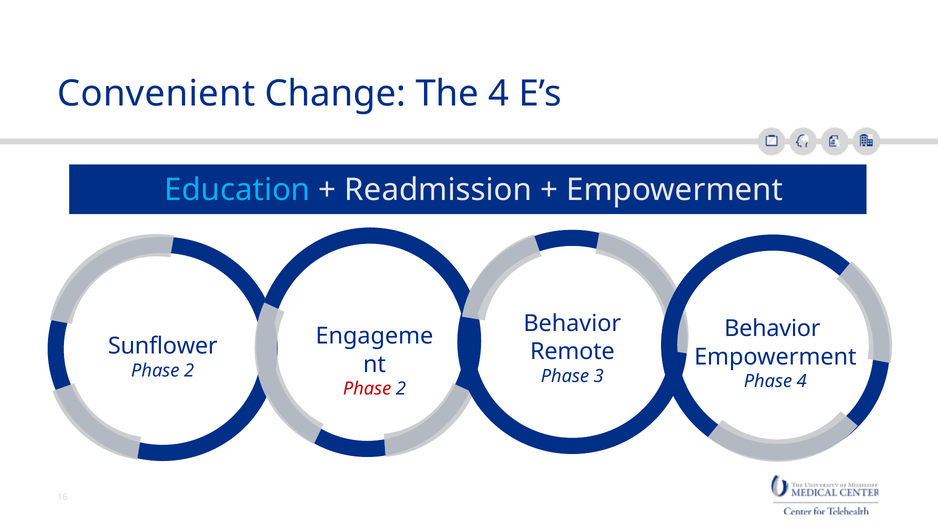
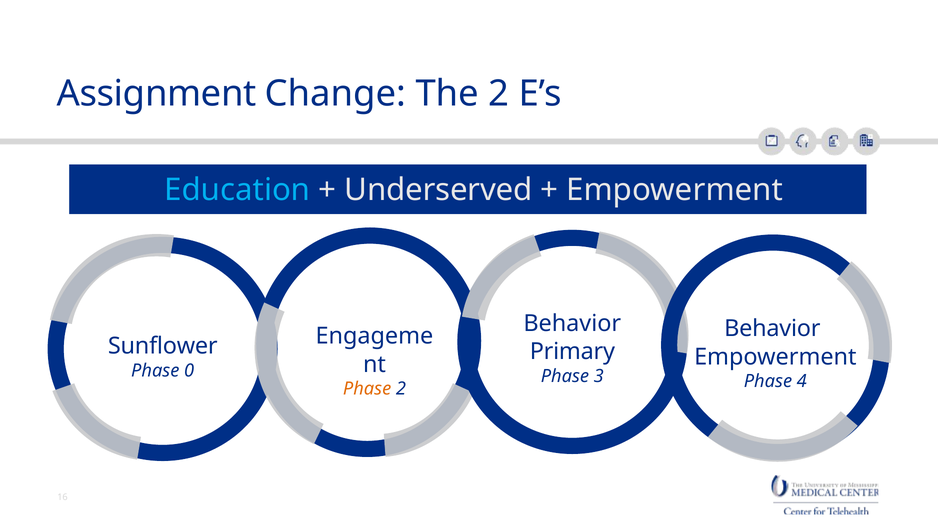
Convenient: Convenient -> Assignment
The 4: 4 -> 2
Readmission: Readmission -> Underserved
Remote: Remote -> Primary
2 at (189, 371): 2 -> 0
Phase at (367, 389) colour: red -> orange
